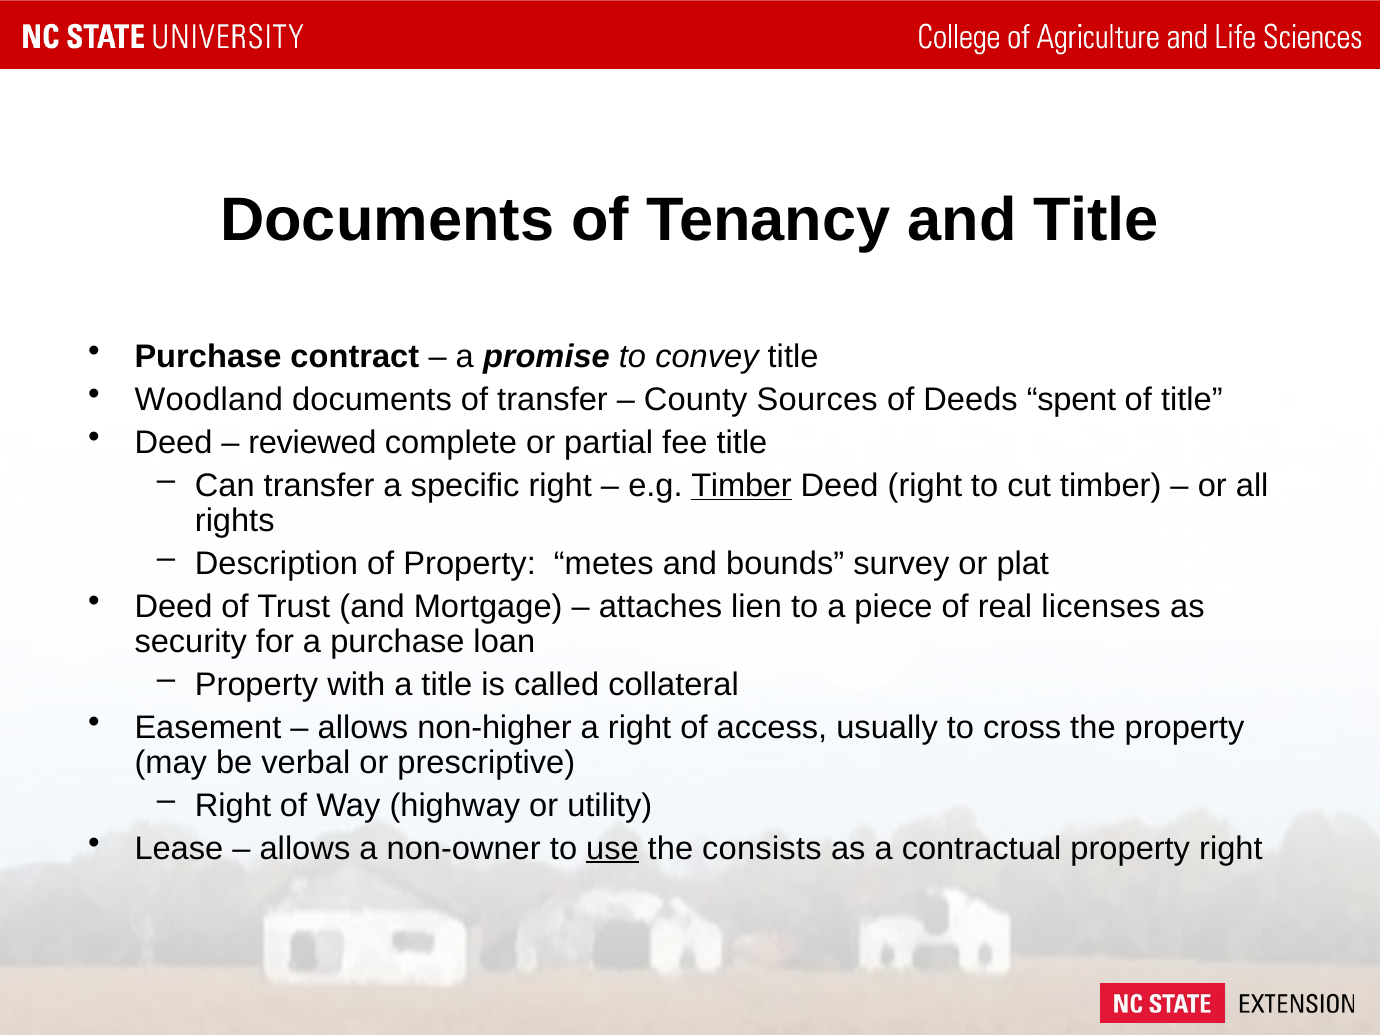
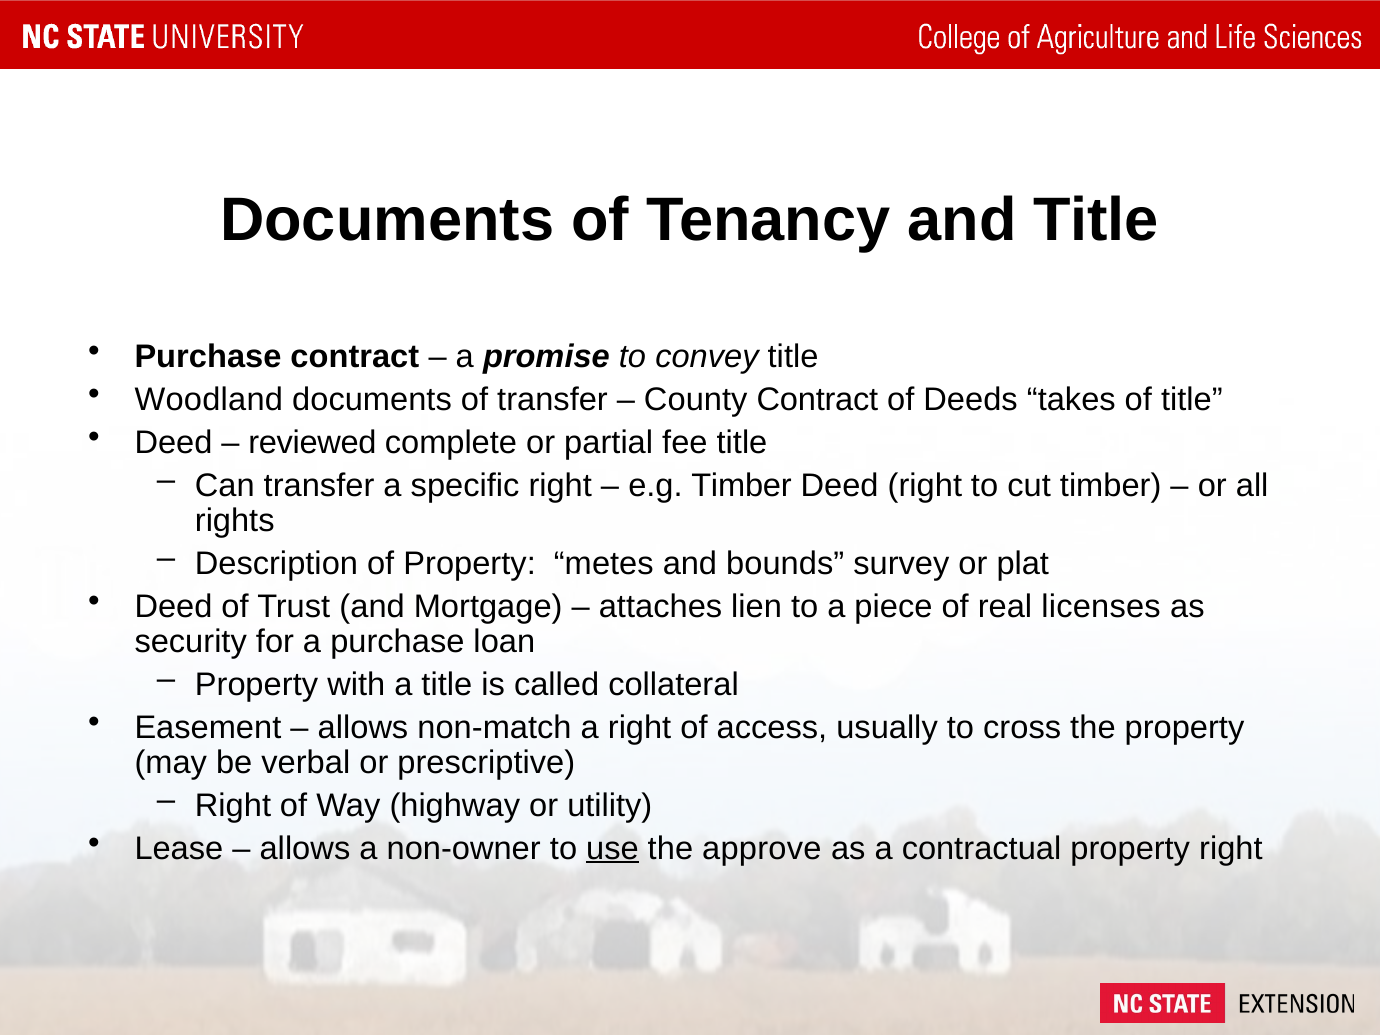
County Sources: Sources -> Contract
spent: spent -> takes
Timber at (742, 486) underline: present -> none
non-higher: non-higher -> non-match
consists: consists -> approve
